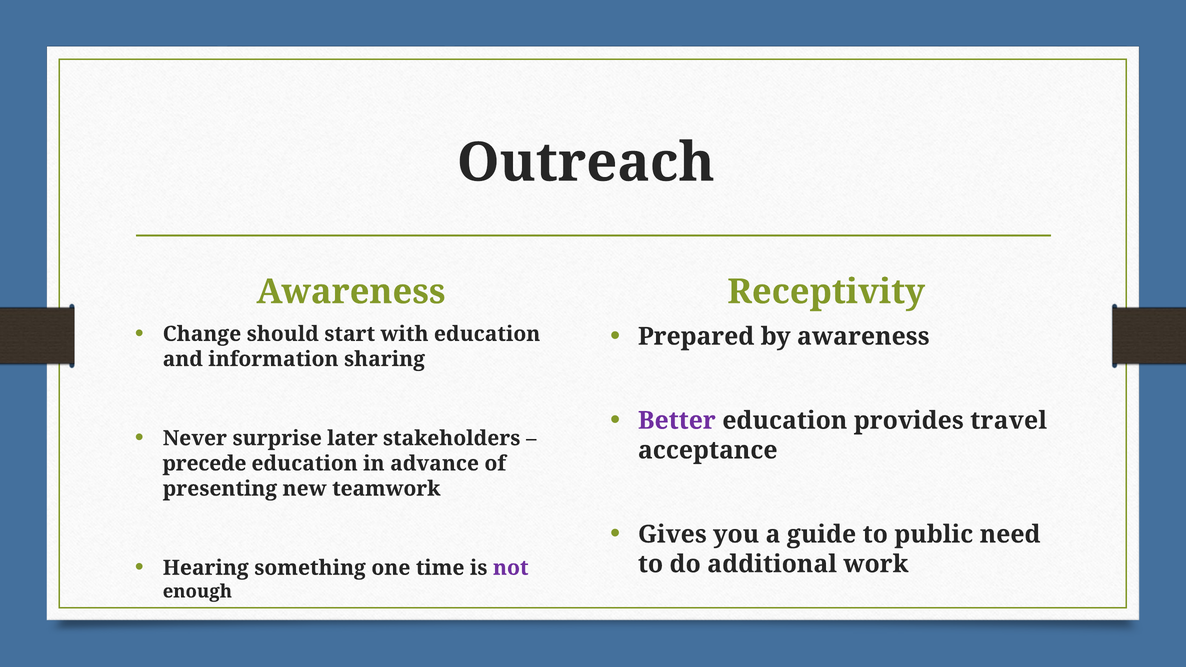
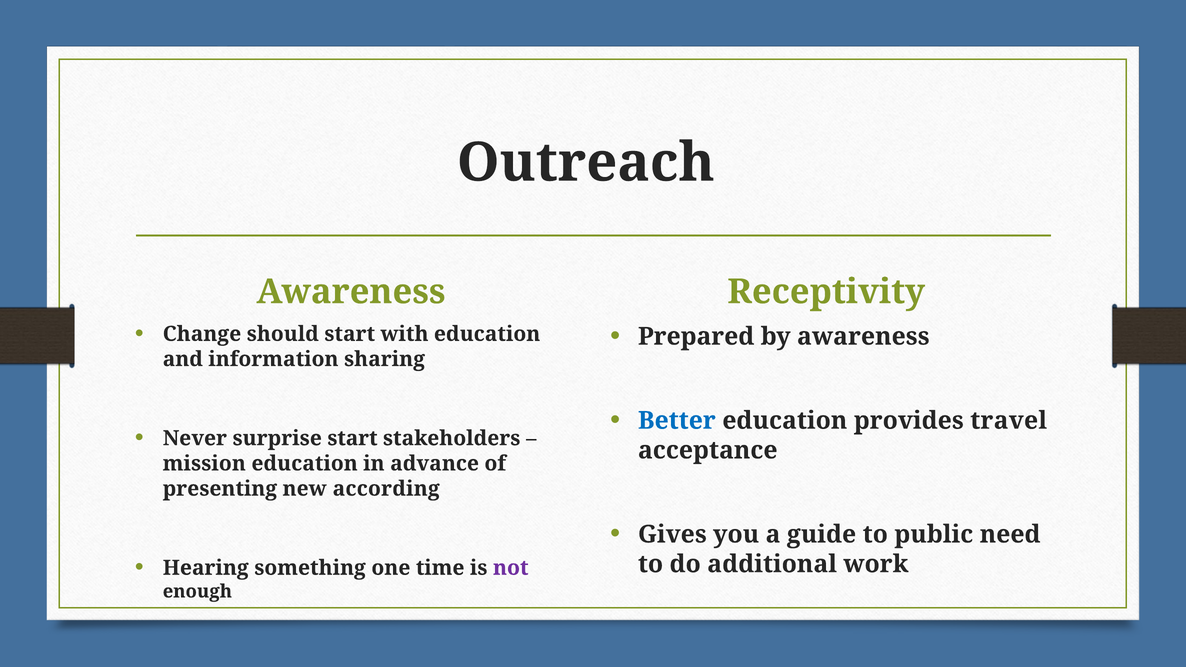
Better colour: purple -> blue
surprise later: later -> start
precede: precede -> mission
teamwork: teamwork -> according
